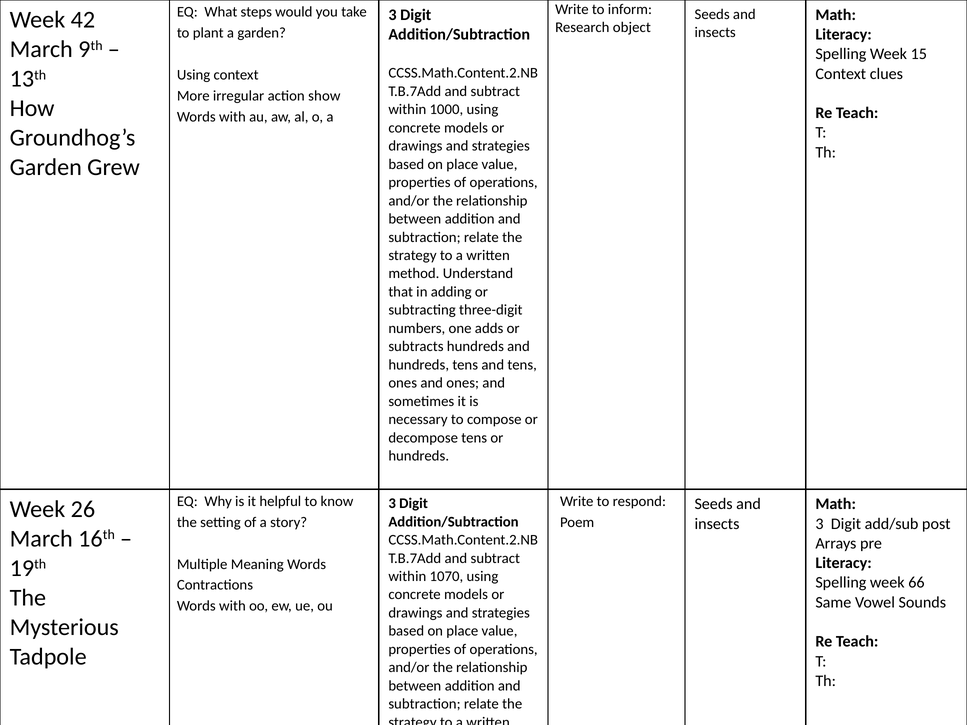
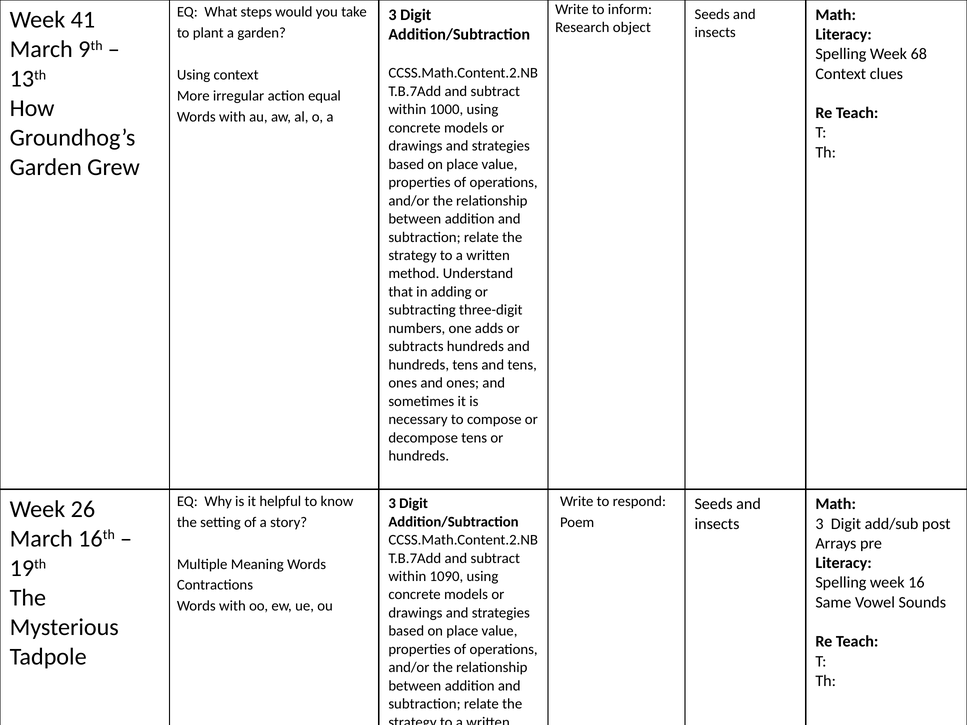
42: 42 -> 41
15: 15 -> 68
action show: show -> equal
1070: 1070 -> 1090
66: 66 -> 16
